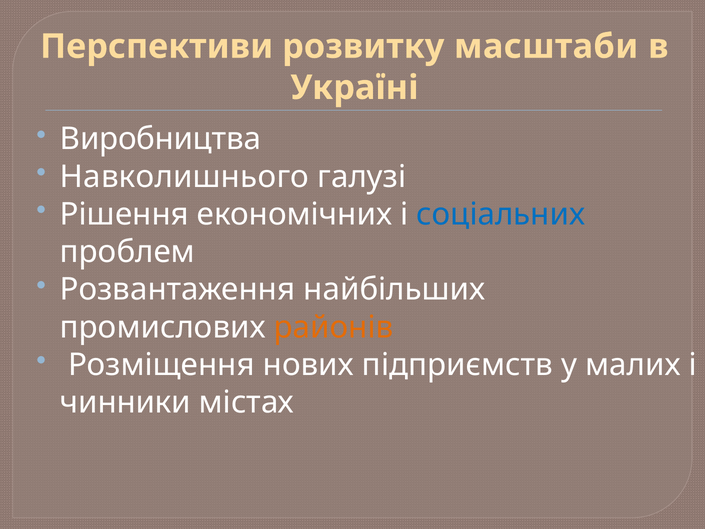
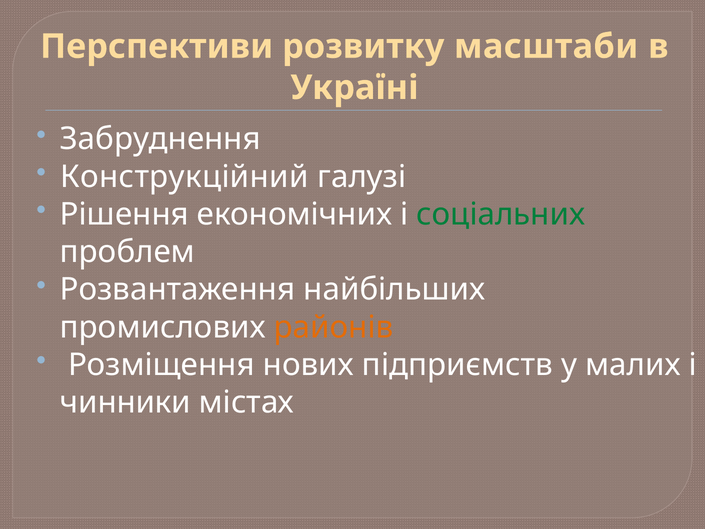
Виробництва: Виробництва -> Забруднення
Навколишнього: Навколишнього -> Конструкційний
соціальних colour: blue -> green
